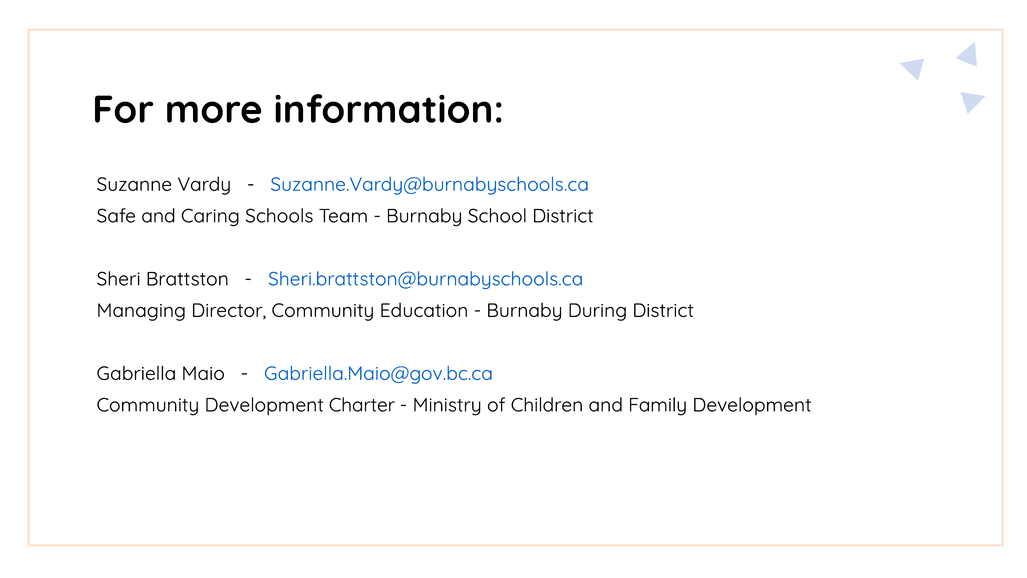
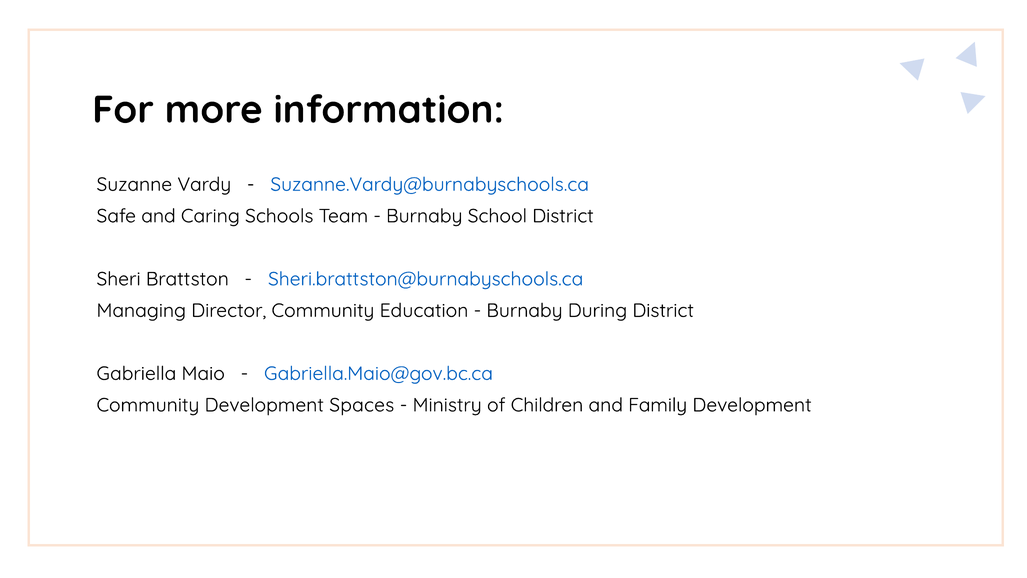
Charter: Charter -> Spaces
